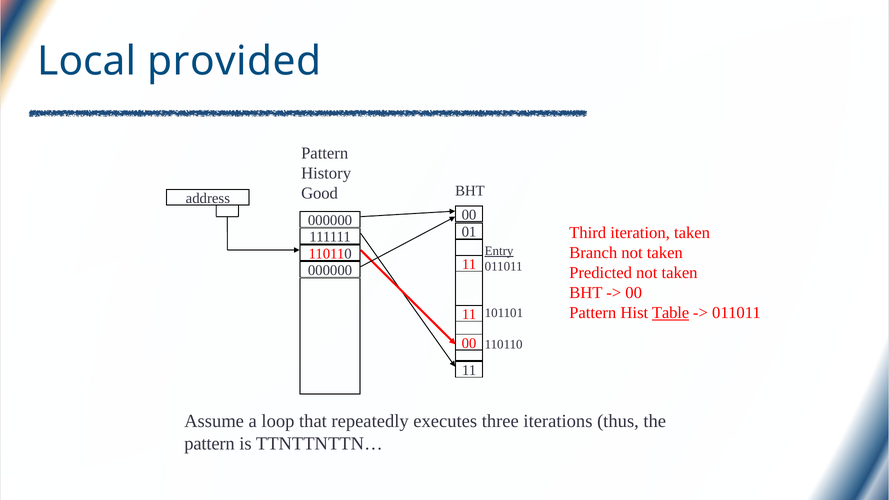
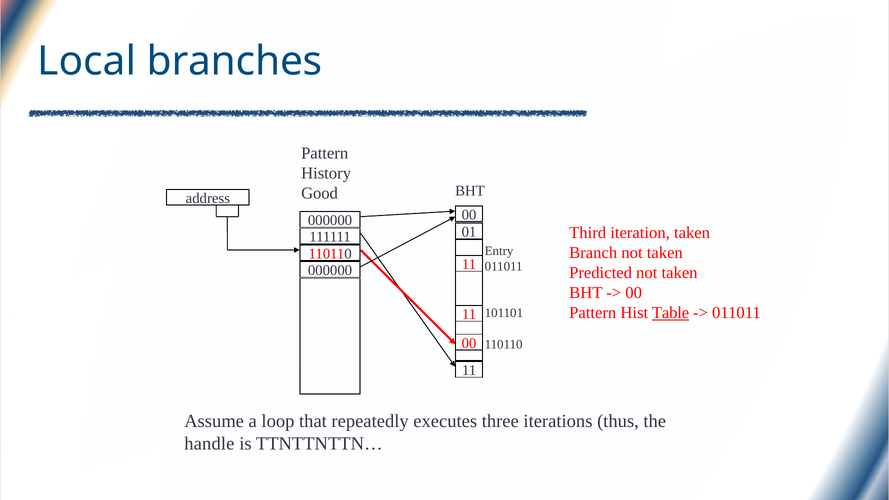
provided: provided -> branches
Entry underline: present -> none
pattern at (210, 444): pattern -> handle
